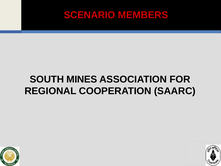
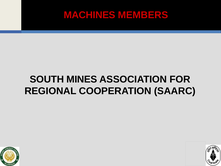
SCENARIO: SCENARIO -> MACHINES
